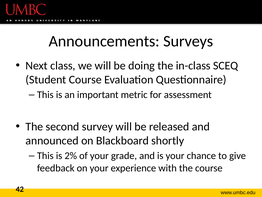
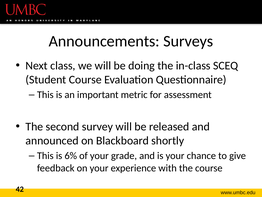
2%: 2% -> 6%
